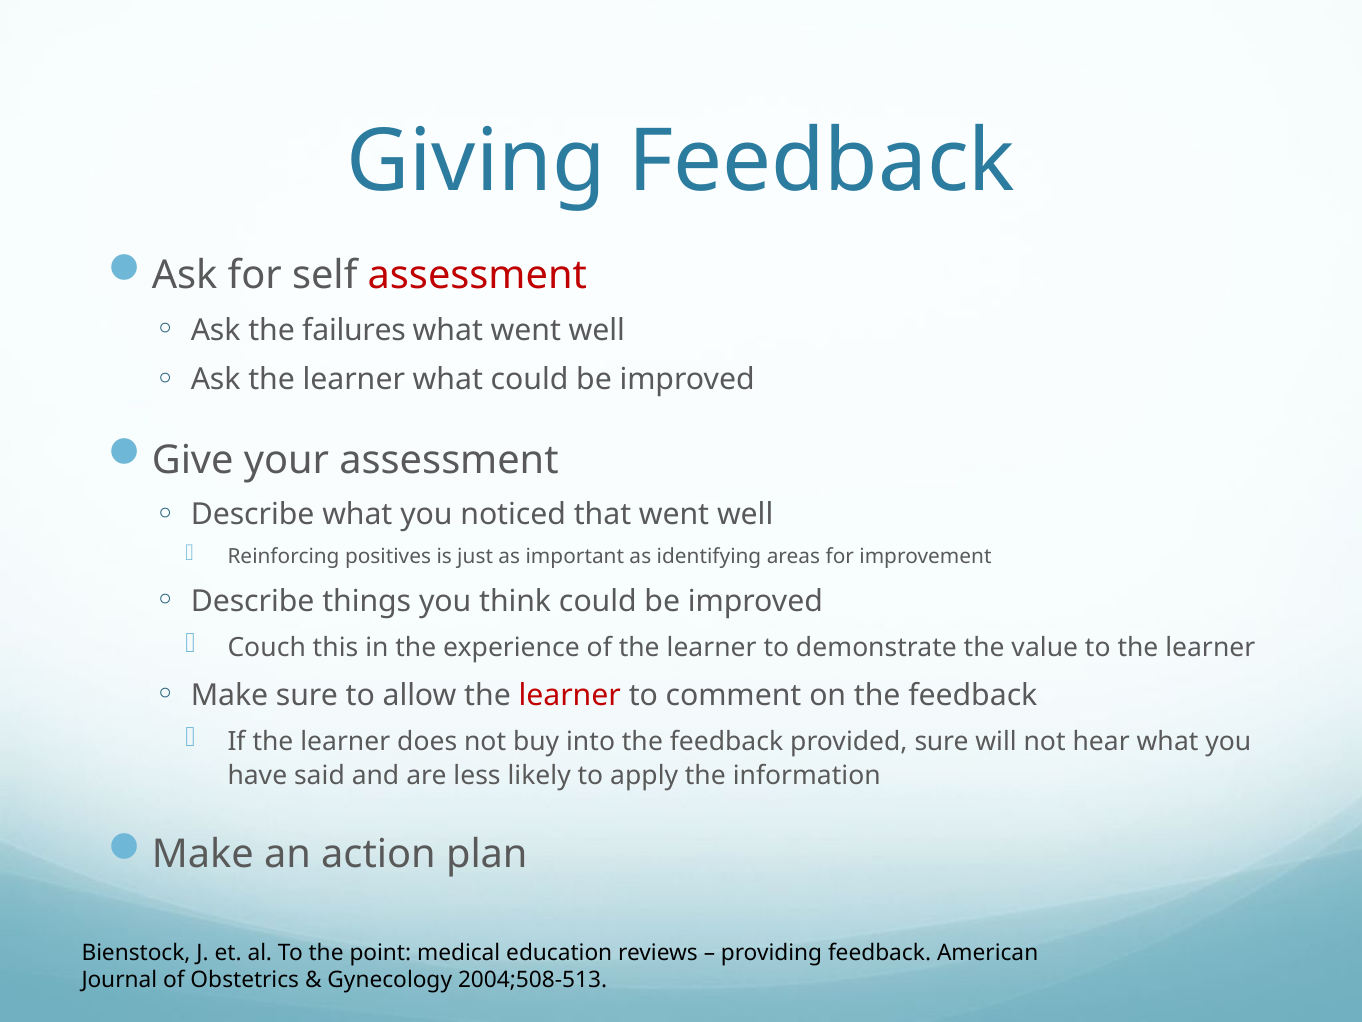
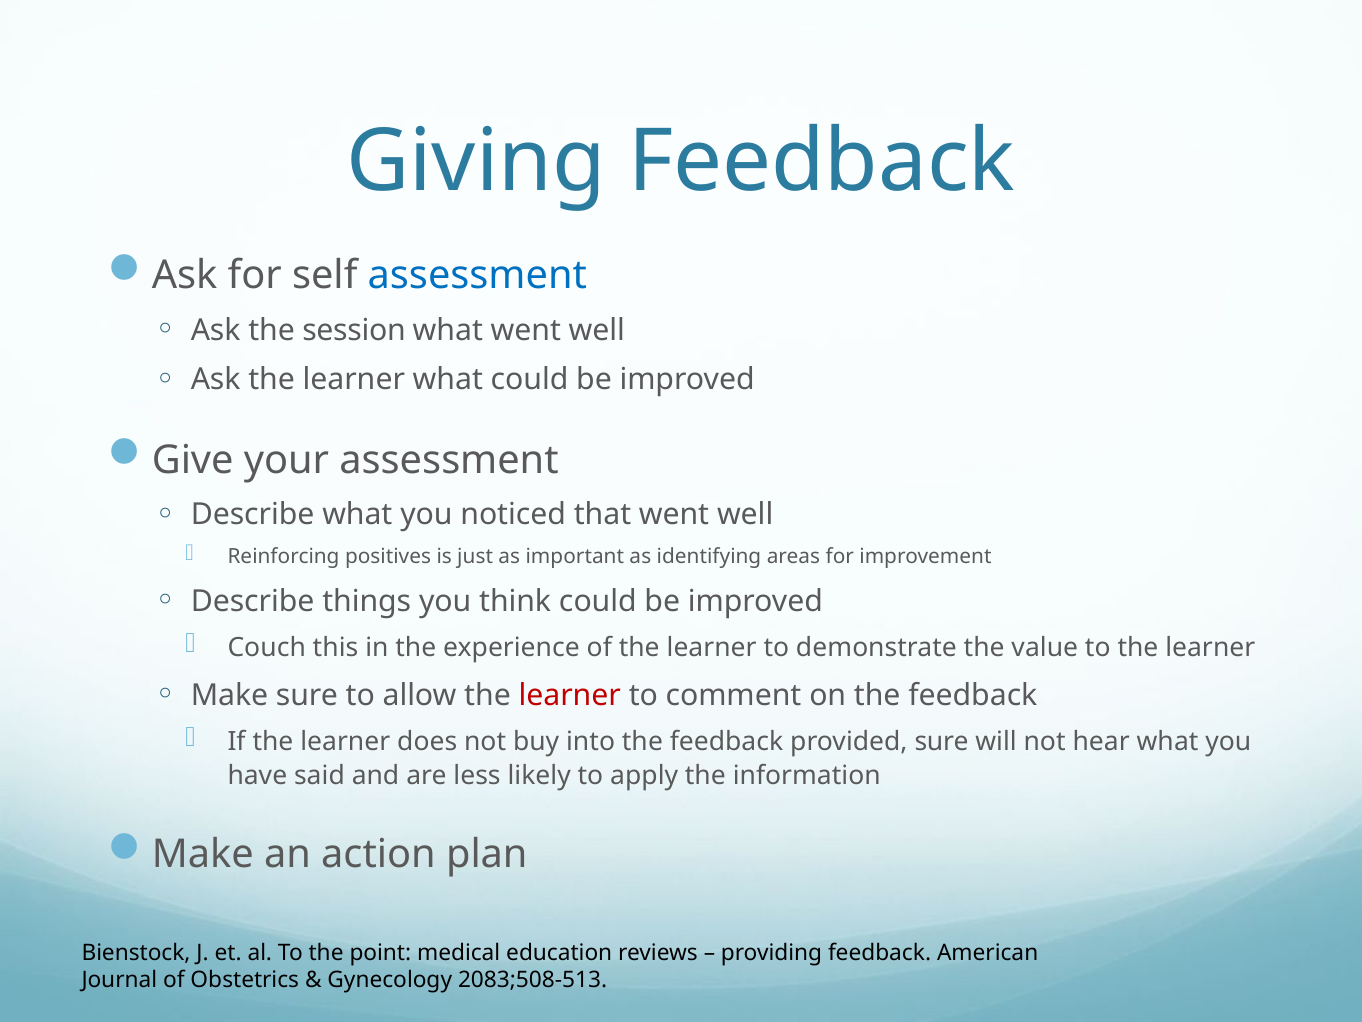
assessment at (477, 276) colour: red -> blue
failures: failures -> session
2004;508-513: 2004;508-513 -> 2083;508-513
